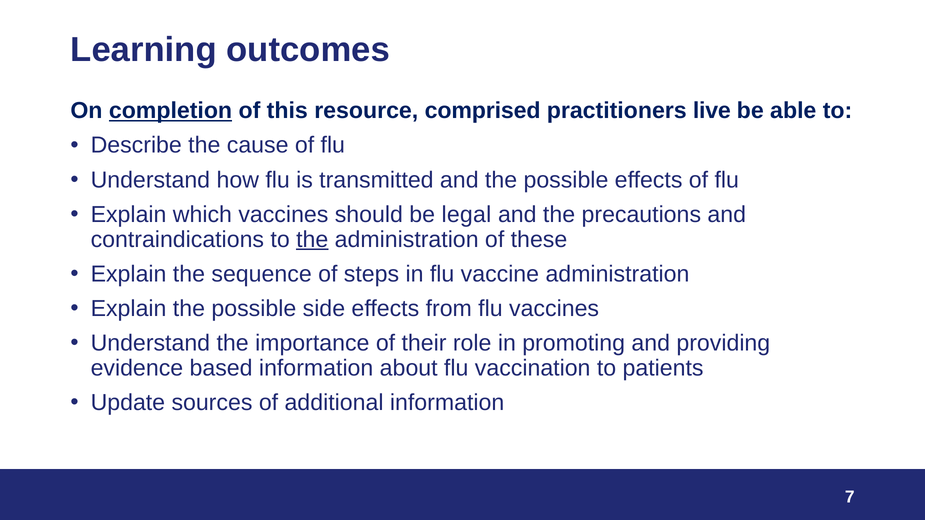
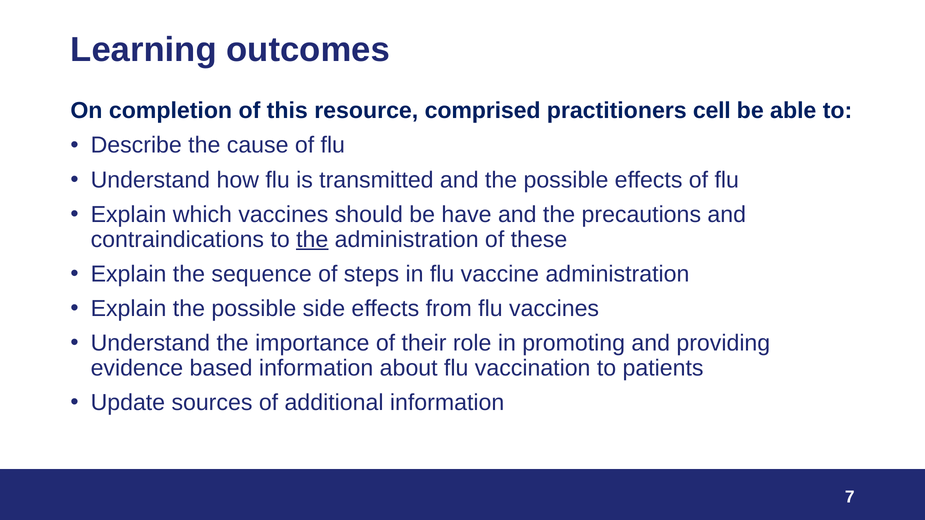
completion underline: present -> none
live: live -> cell
legal: legal -> have
